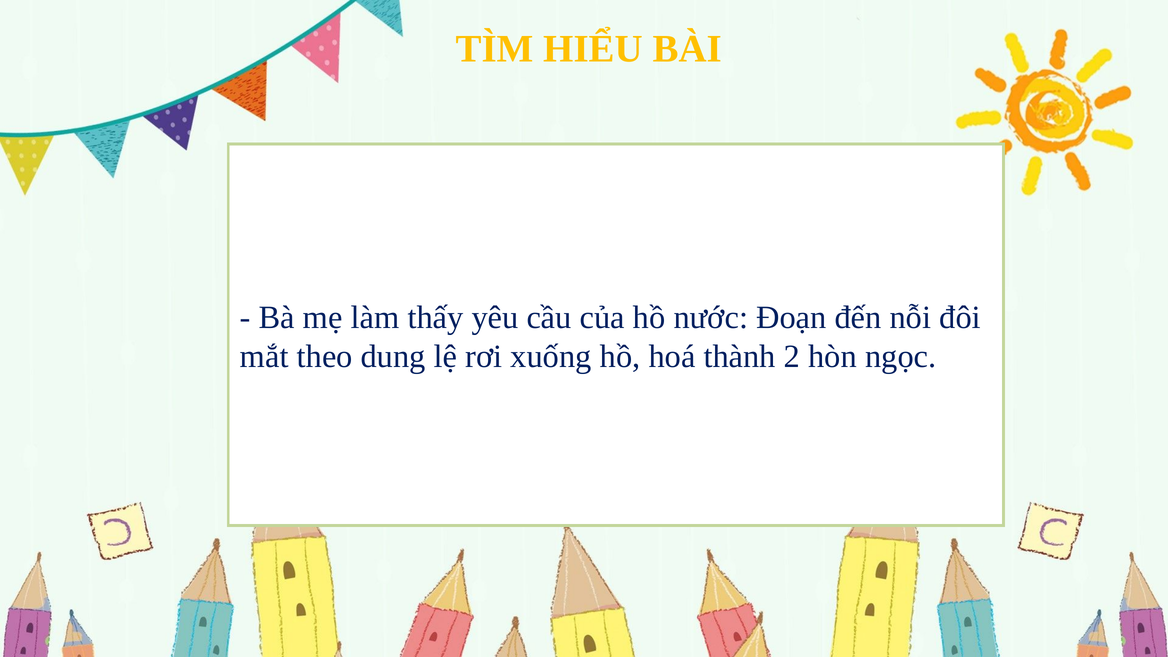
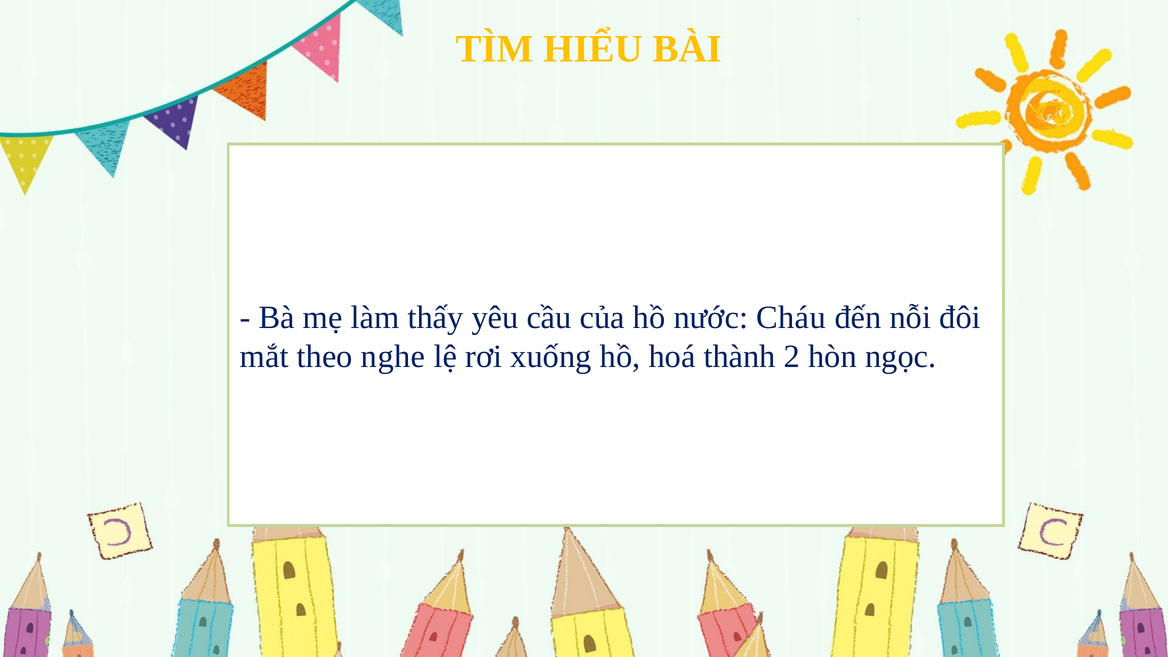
Đoạn: Đoạn -> Cháu
dung: dung -> nghe
